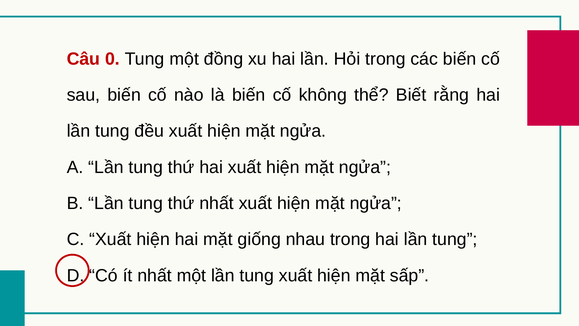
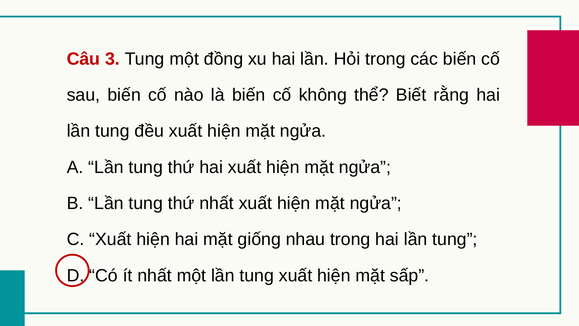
0: 0 -> 3
